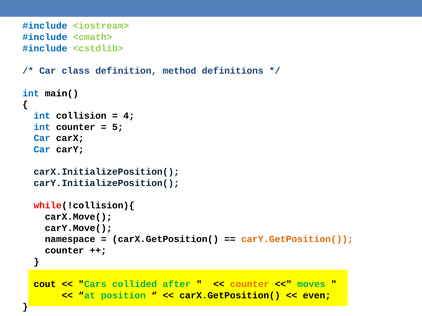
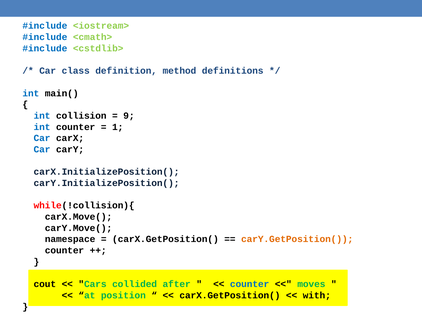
4: 4 -> 9
5: 5 -> 1
counter at (250, 285) colour: orange -> blue
even: even -> with
